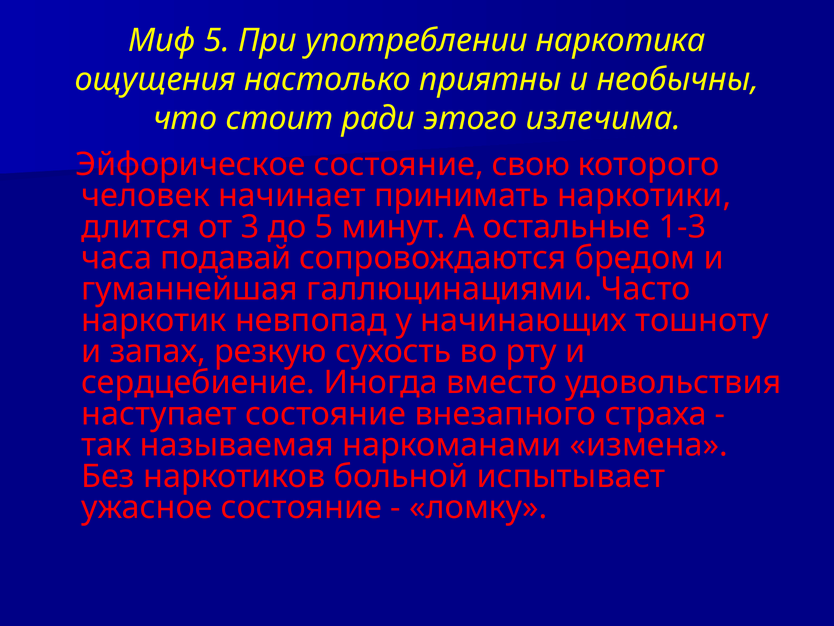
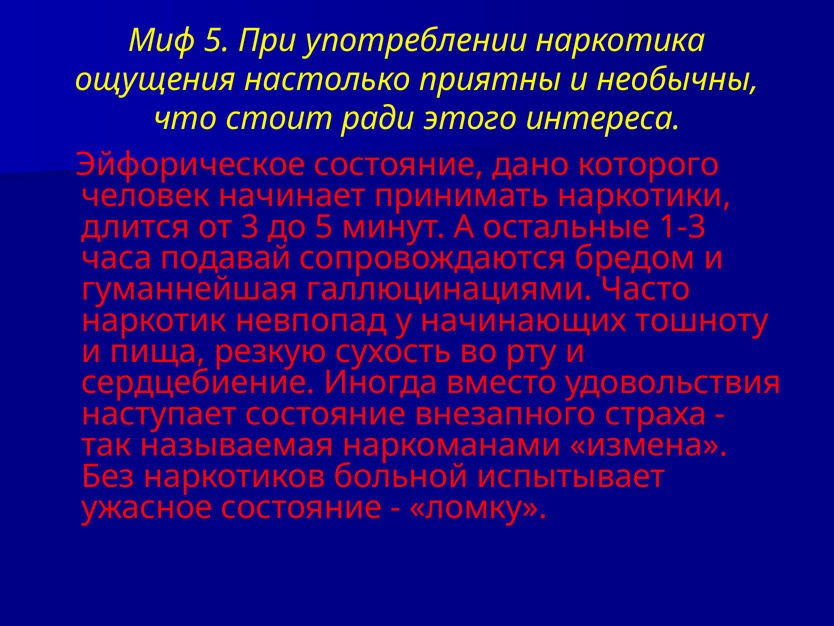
излечима: излечима -> интереса
свою: свою -> дано
запах: запах -> пища
